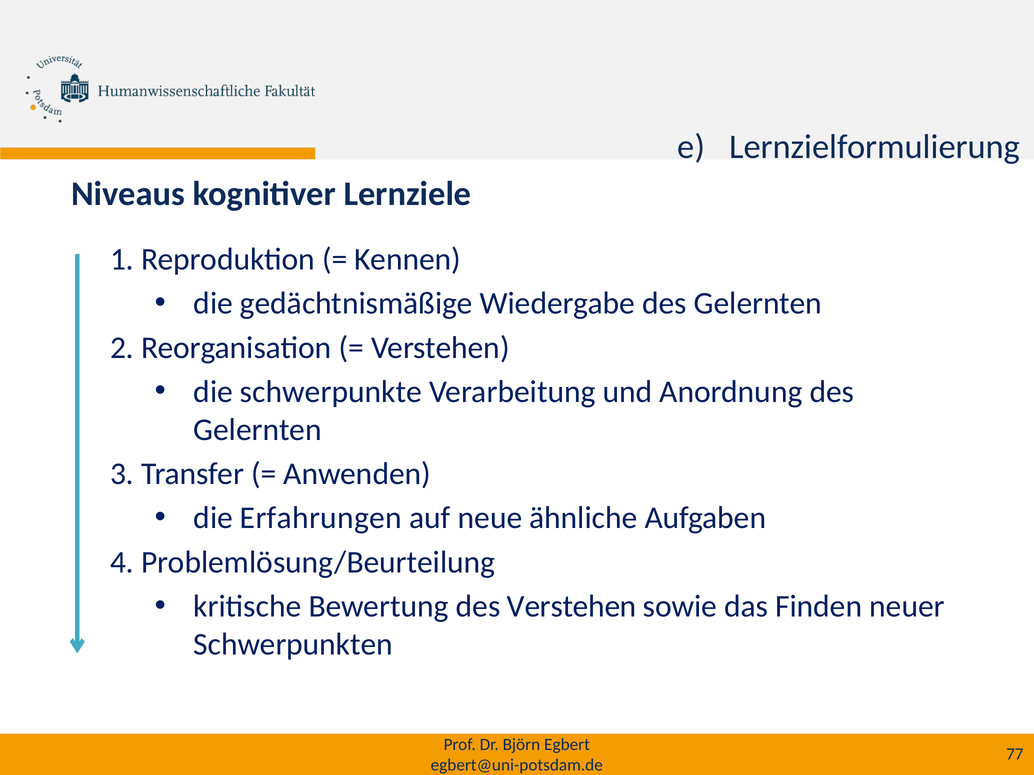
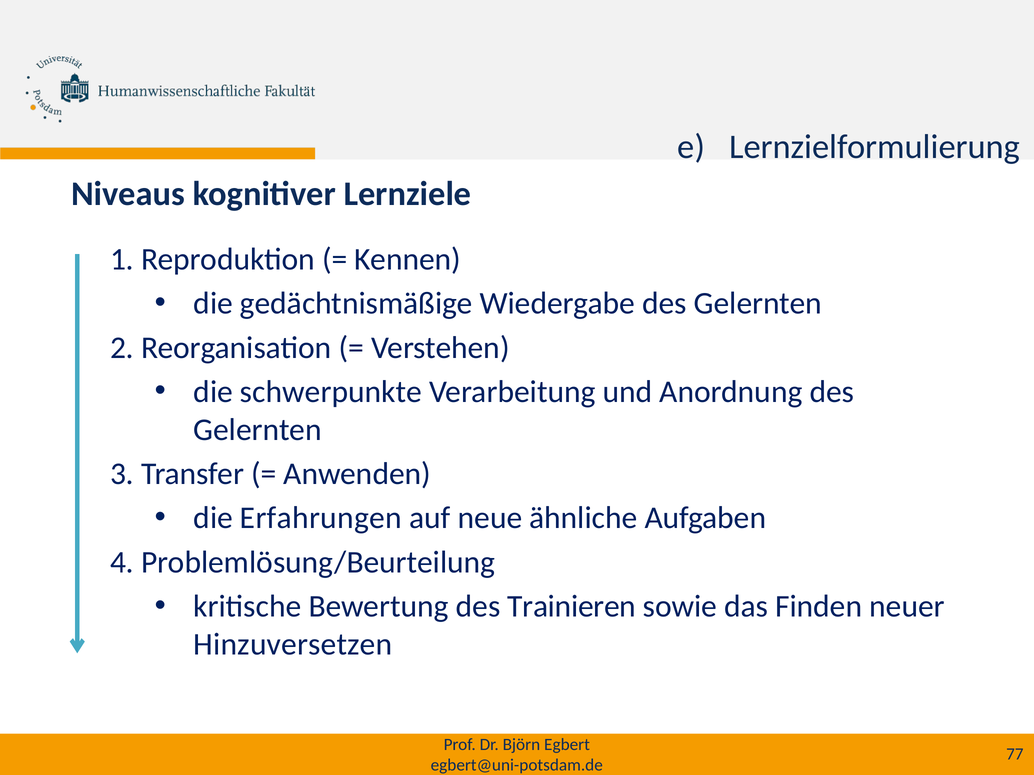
des Verstehen: Verstehen -> Trainieren
Schwerpunkten: Schwerpunkten -> Hinzuversetzen
